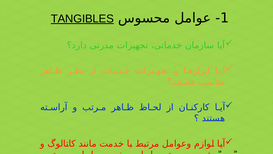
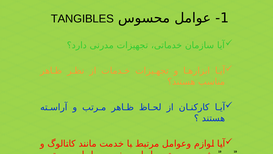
TANGIBLES underline: present -> none
